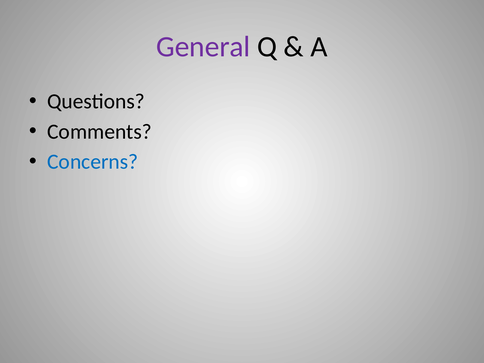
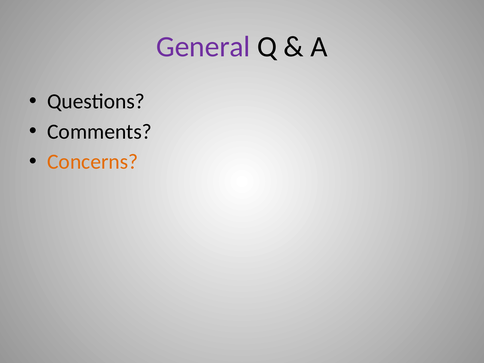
Concerns colour: blue -> orange
